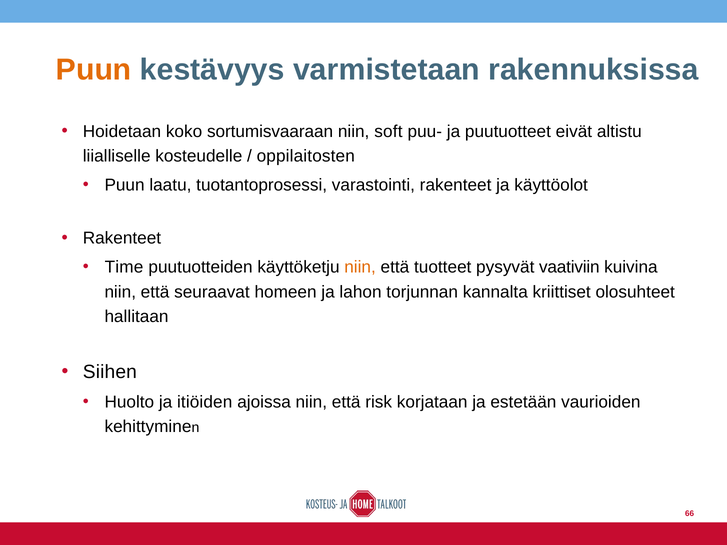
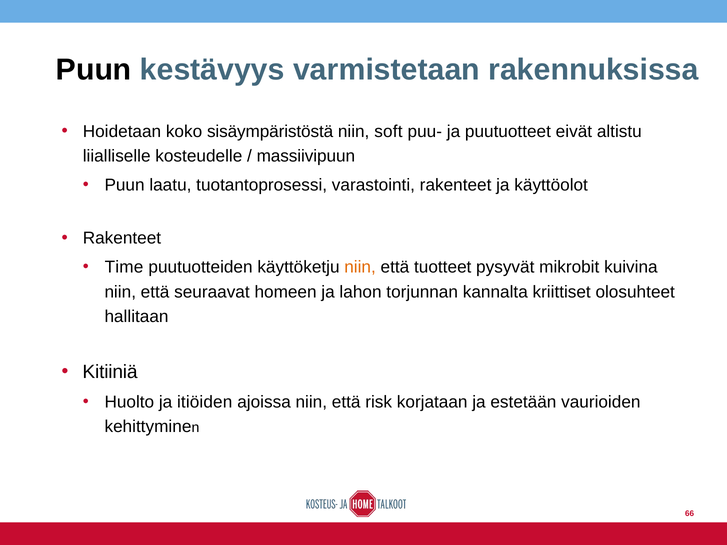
Puun at (94, 70) colour: orange -> black
sortumisvaaraan: sortumisvaaraan -> sisäympäristöstä
oppilaitosten: oppilaitosten -> massiivipuun
vaativiin: vaativiin -> mikrobit
Siihen: Siihen -> Kitiiniä
